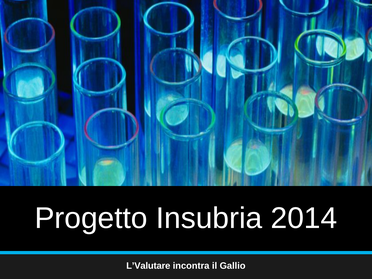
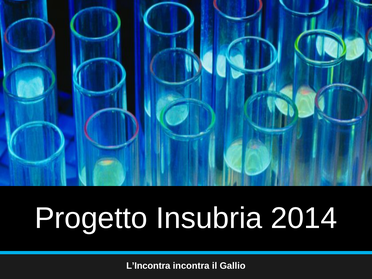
L’Valutare: L’Valutare -> L’Incontra
